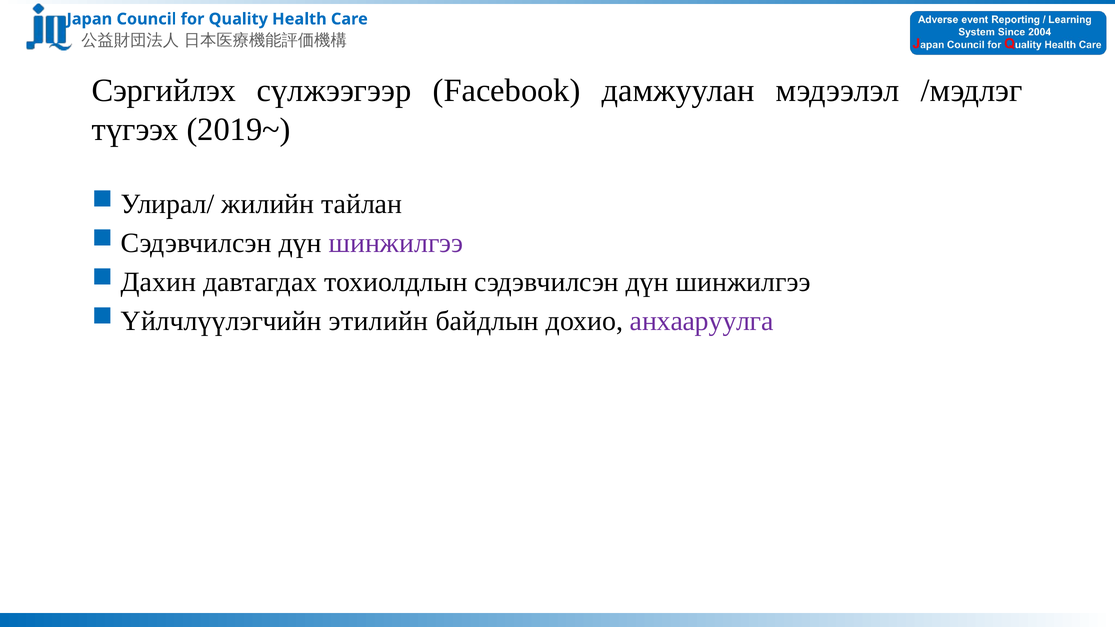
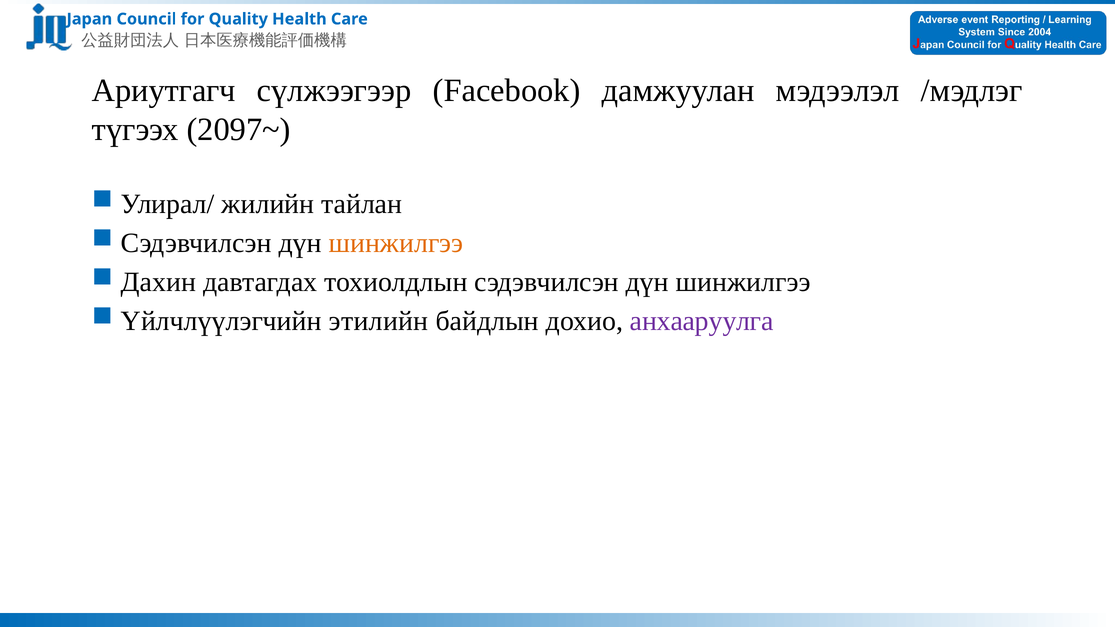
Сэргийлэх: Сэргийлэх -> Ариутгагч
2019~: 2019~ -> 2097~
шинжилгээ at (396, 243) colour: purple -> orange
